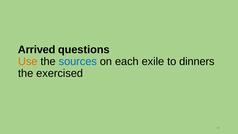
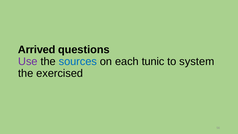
Use colour: orange -> purple
exile: exile -> tunic
dinners: dinners -> system
